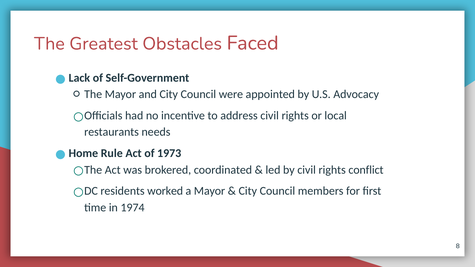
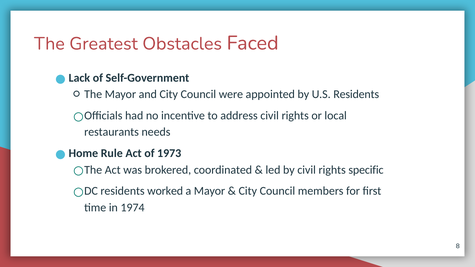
U.S Advocacy: Advocacy -> Residents
conflict: conflict -> specific
